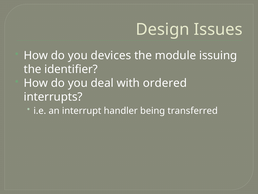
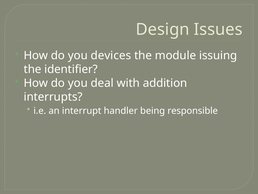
ordered: ordered -> addition
transferred: transferred -> responsible
